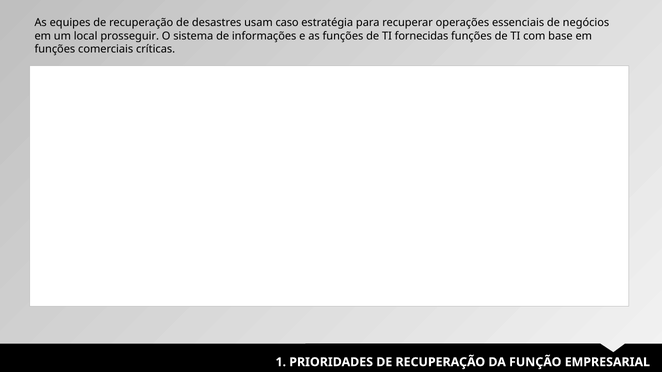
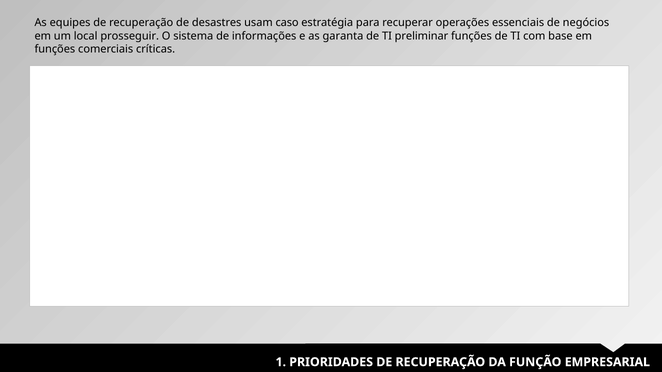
as funções: funções -> garanta
fornecidas: fornecidas -> preliminar
